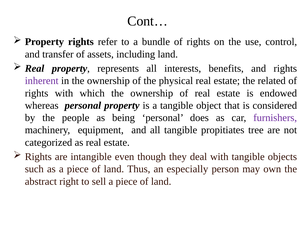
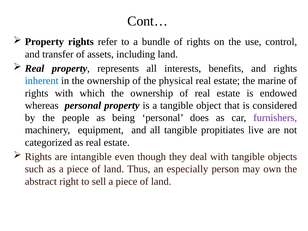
inherent colour: purple -> blue
related: related -> marine
tree: tree -> live
